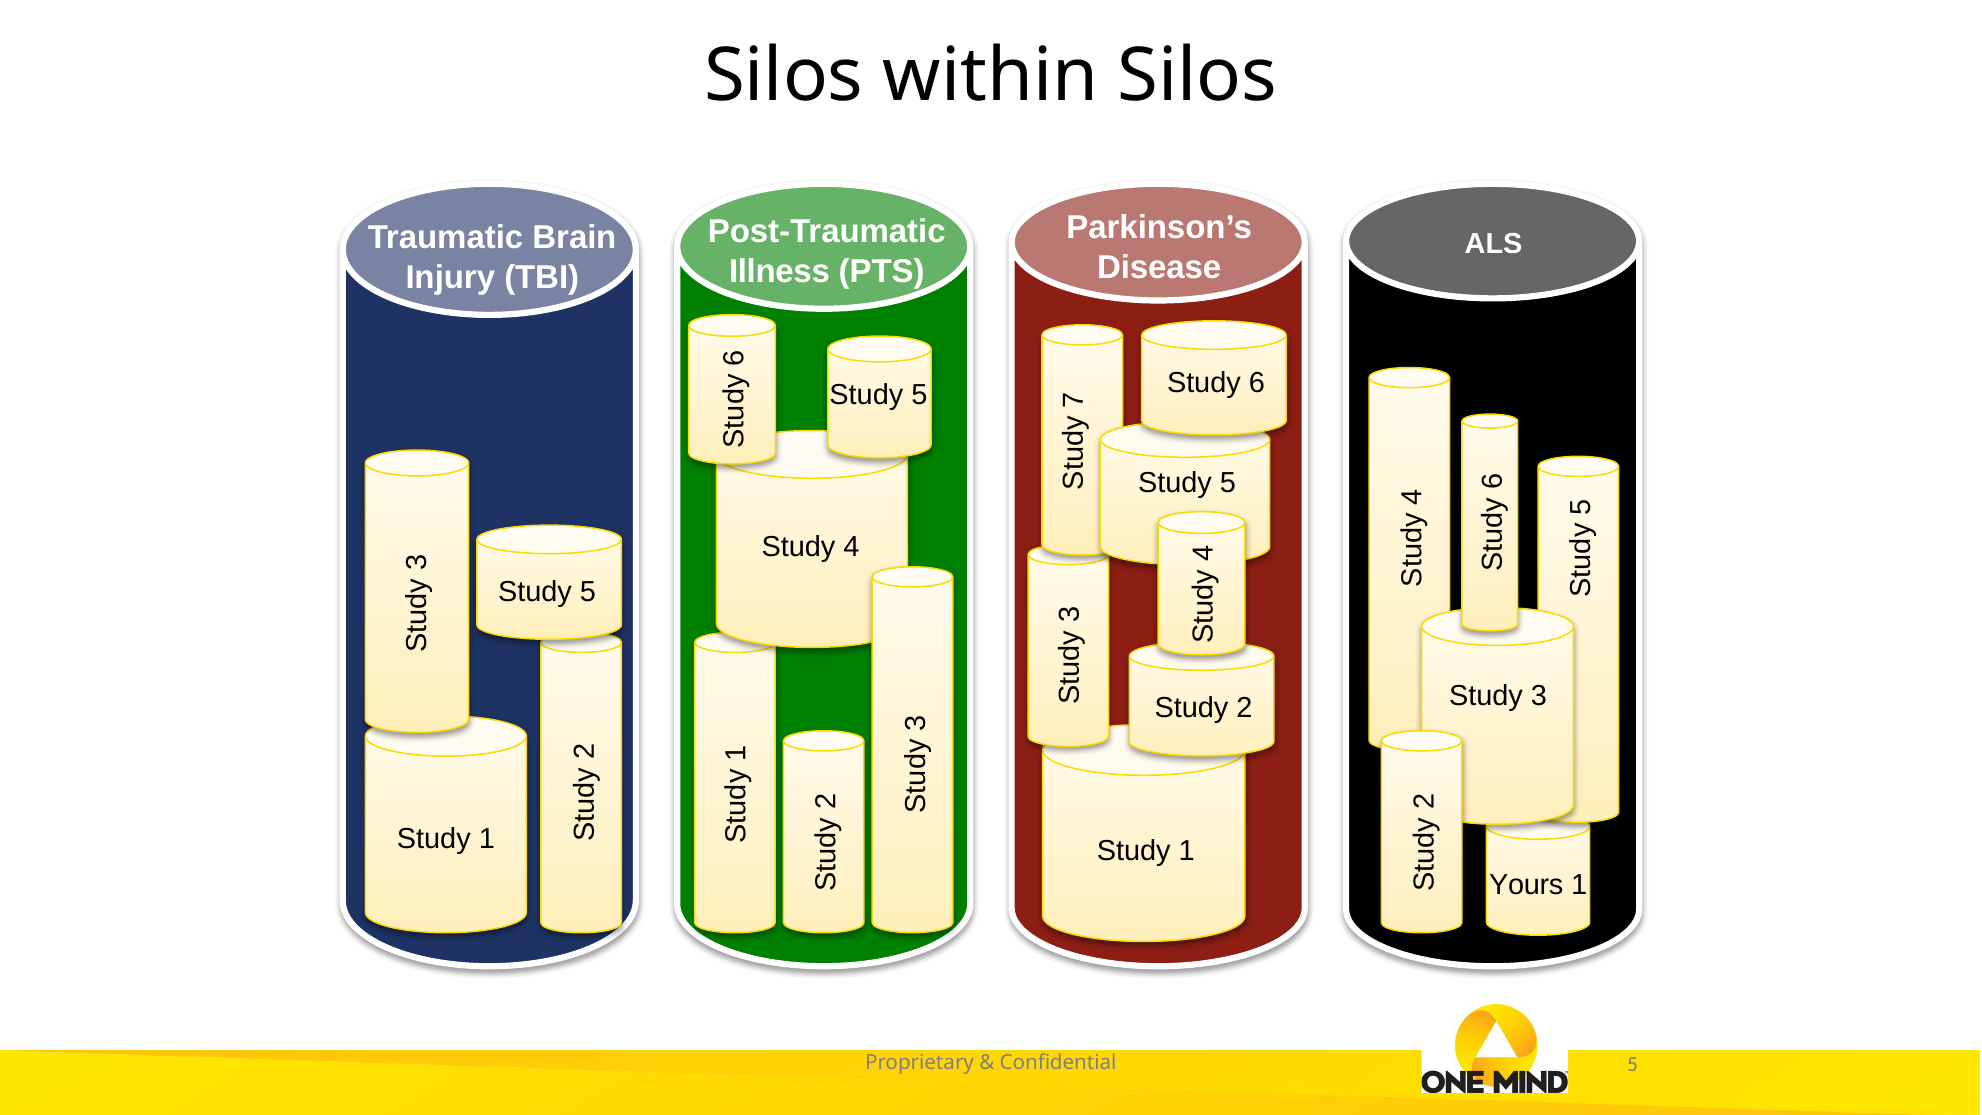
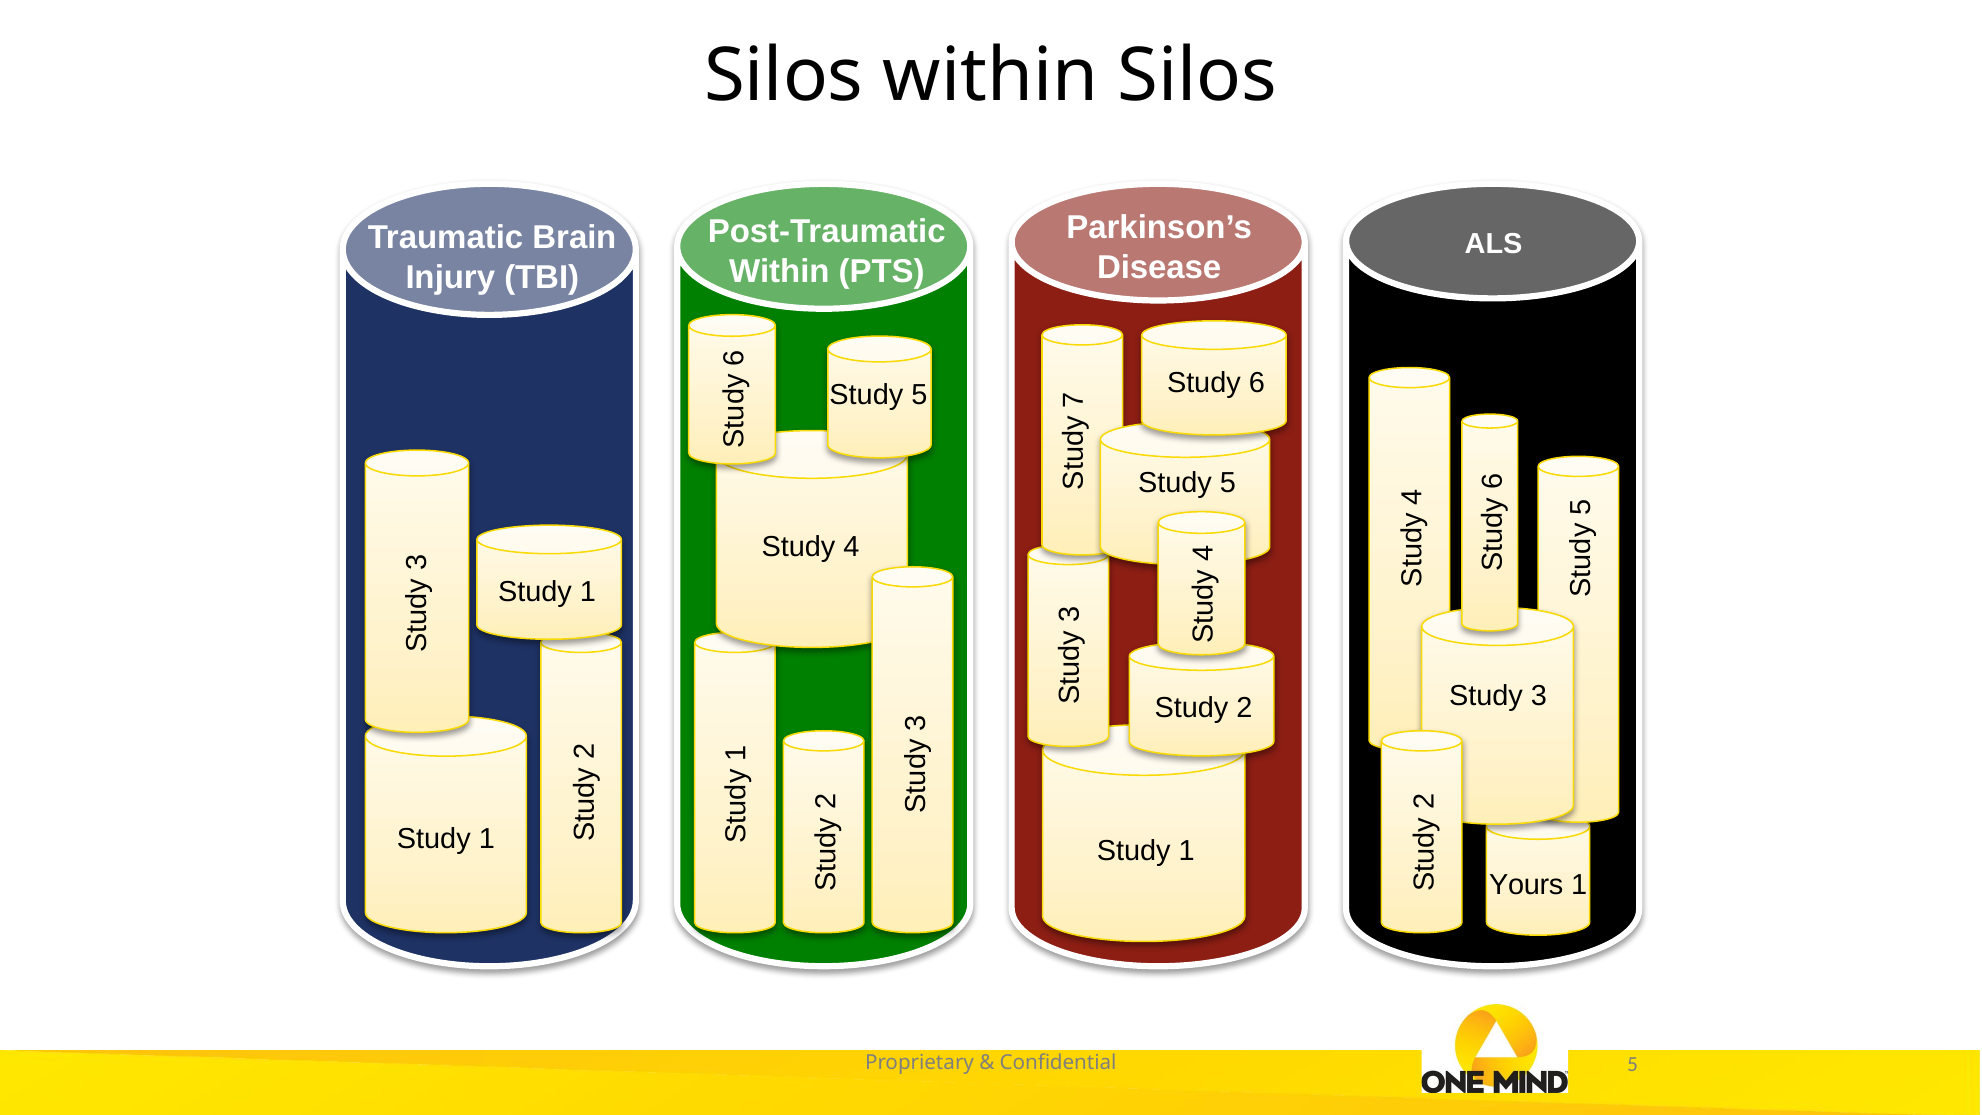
Illness at (779, 271): Illness -> Within
5 at (588, 592): 5 -> 1
